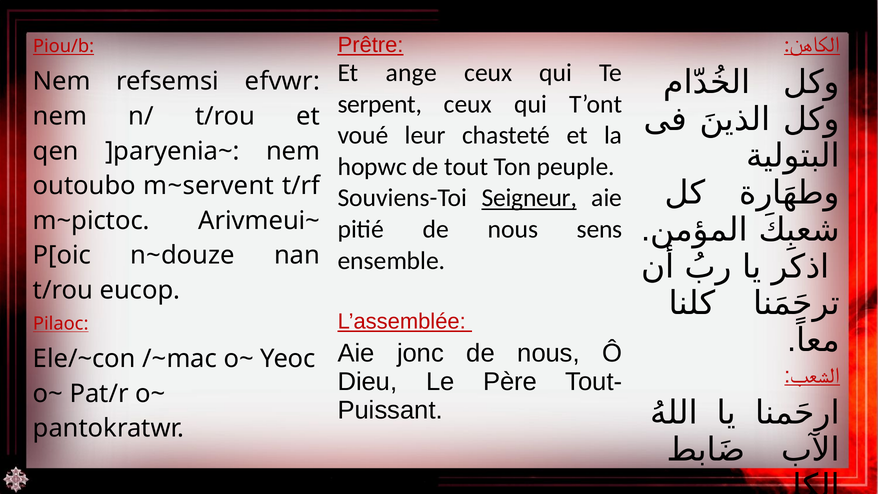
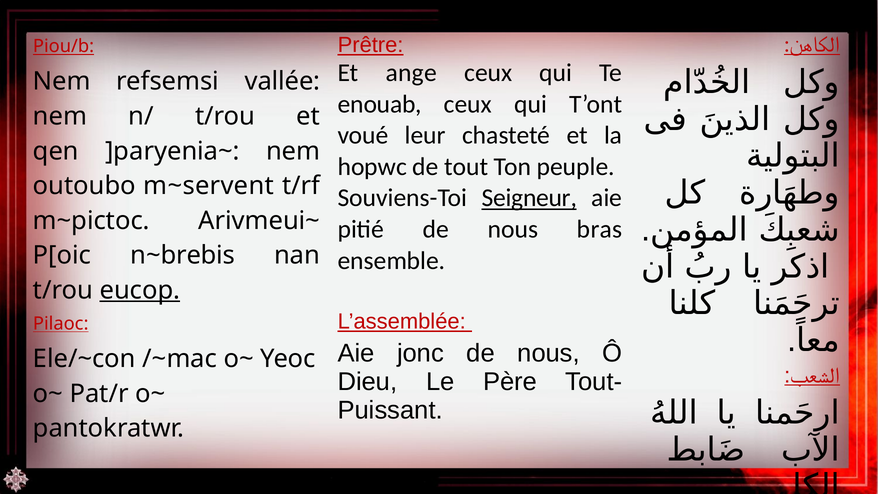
efvwr: efvwr -> vallée
serpent: serpent -> enouab
sens: sens -> bras
n~douze: n~douze -> n~brebis
eucop underline: none -> present
